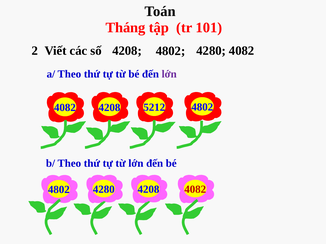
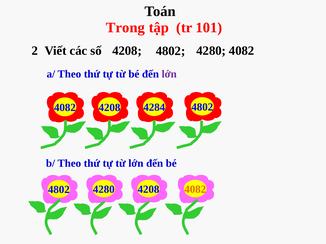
Tháng: Tháng -> Trong
5212: 5212 -> 4284
4082 at (195, 190) colour: red -> orange
